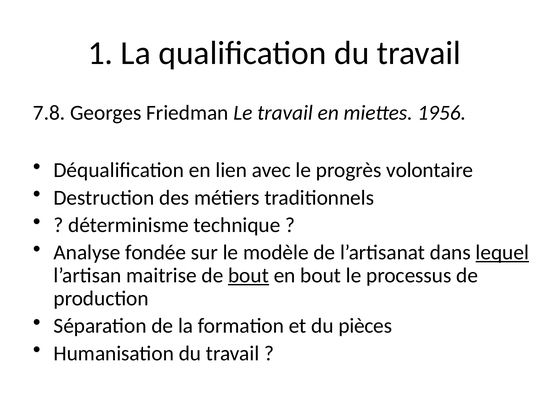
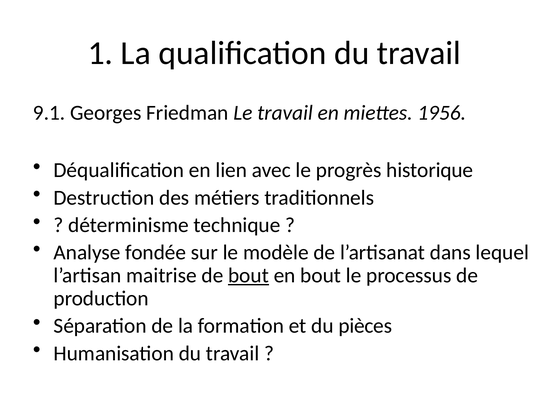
7.8: 7.8 -> 9.1
volontaire: volontaire -> historique
lequel underline: present -> none
